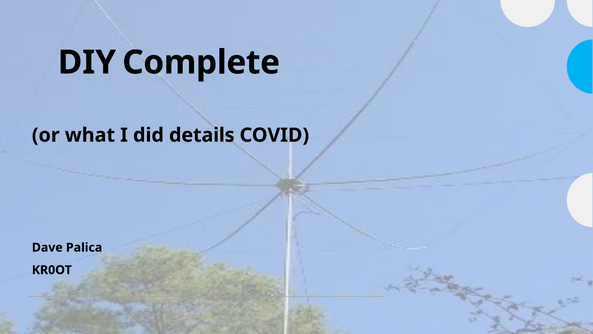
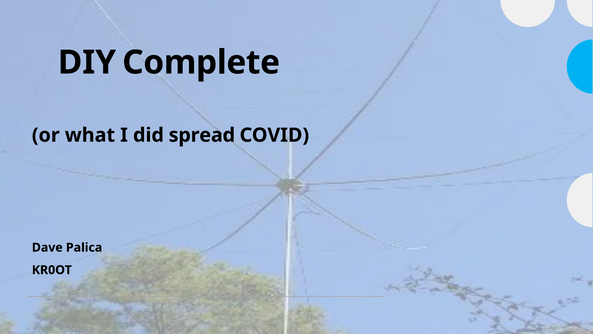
details: details -> spread
